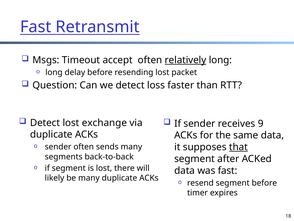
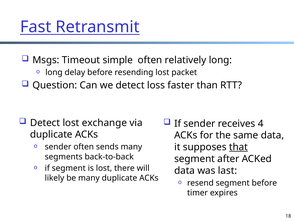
accept: accept -> simple
relatively underline: present -> none
9: 9 -> 4
was fast: fast -> last
